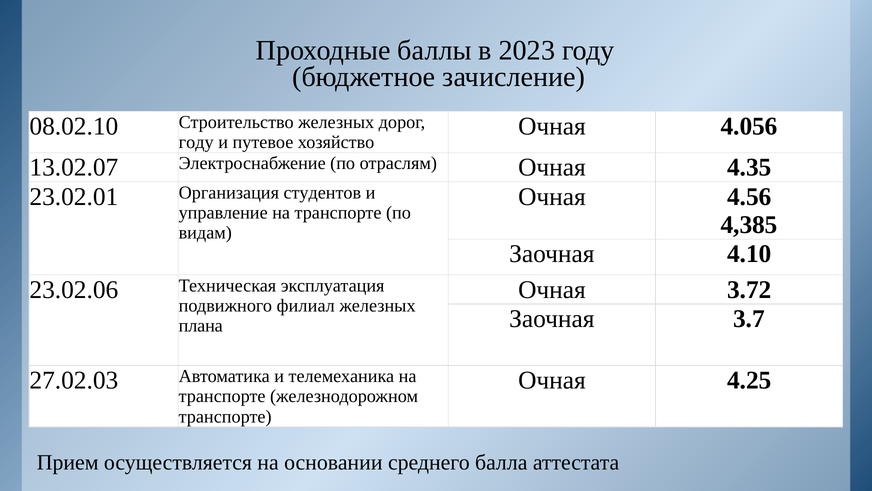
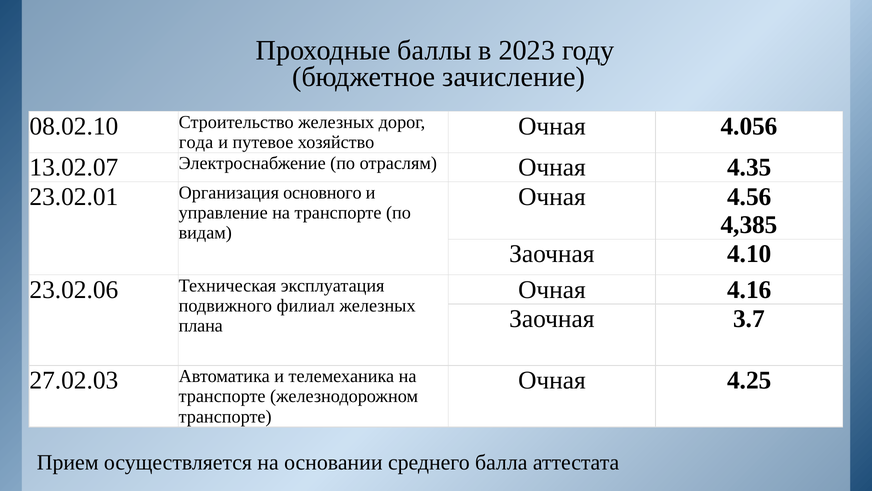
году at (196, 142): году -> года
студентов: студентов -> основного
3.72: 3.72 -> 4.16
